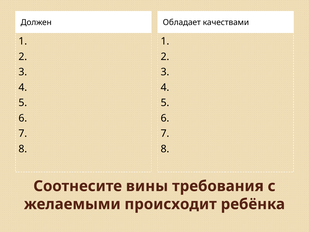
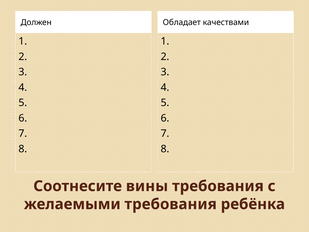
желаемыми происходит: происходит -> требования
